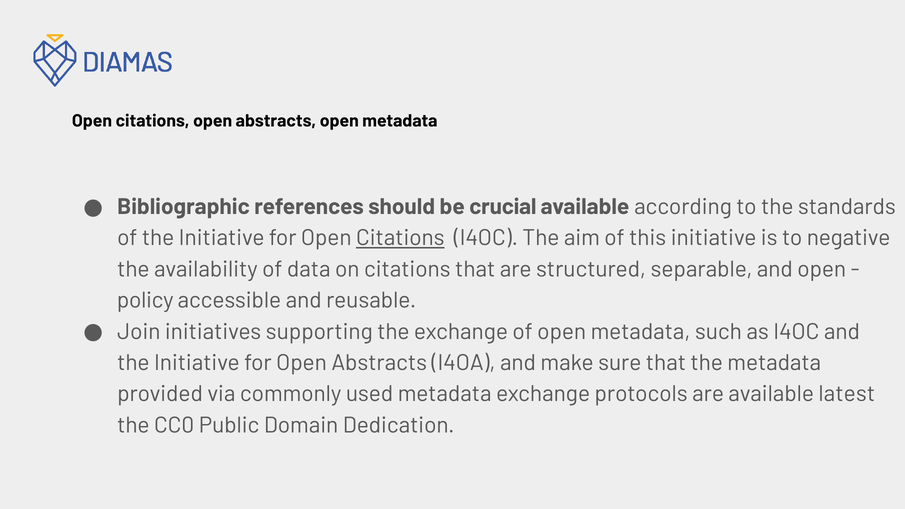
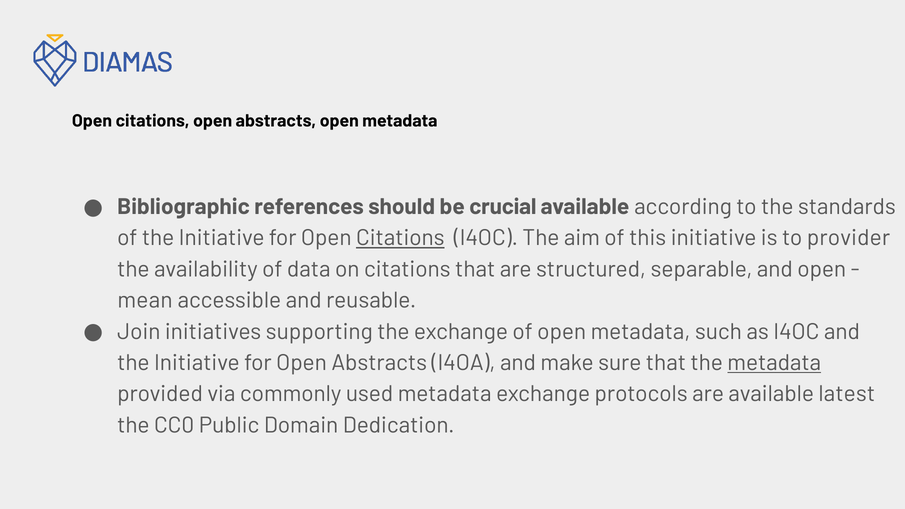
negative: negative -> provider
policy: policy -> mean
metadata at (774, 363) underline: none -> present
